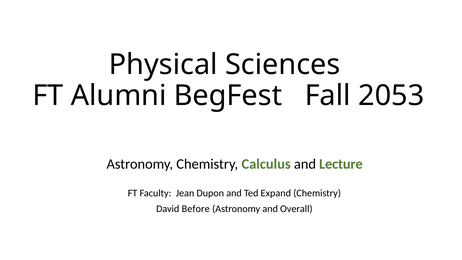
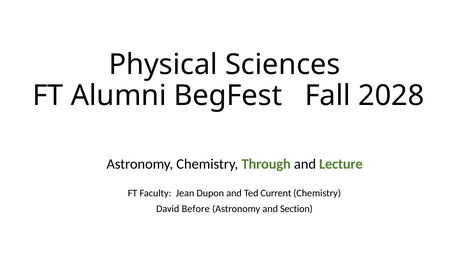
2053: 2053 -> 2028
Calculus: Calculus -> Through
Expand: Expand -> Current
Overall: Overall -> Section
